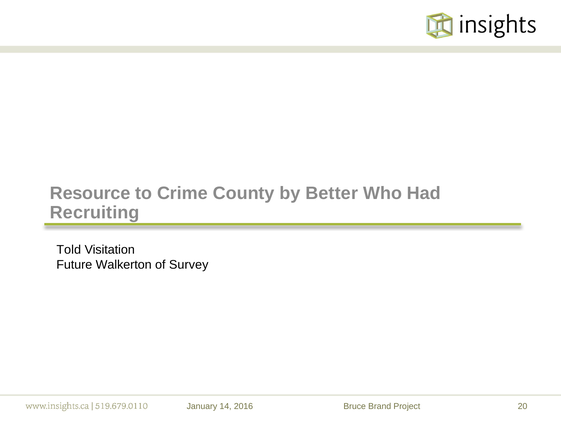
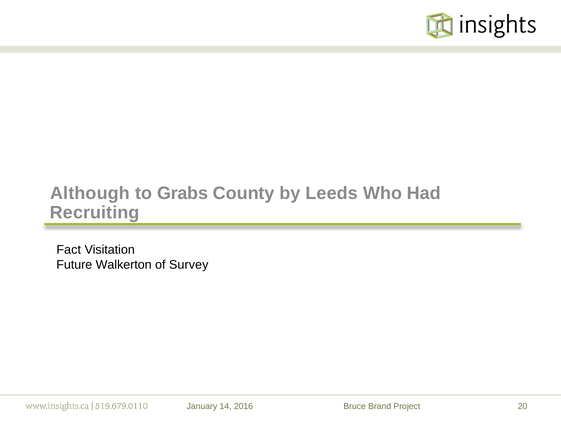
Resource: Resource -> Although
Crime: Crime -> Grabs
Better: Better -> Leeds
Told: Told -> Fact
